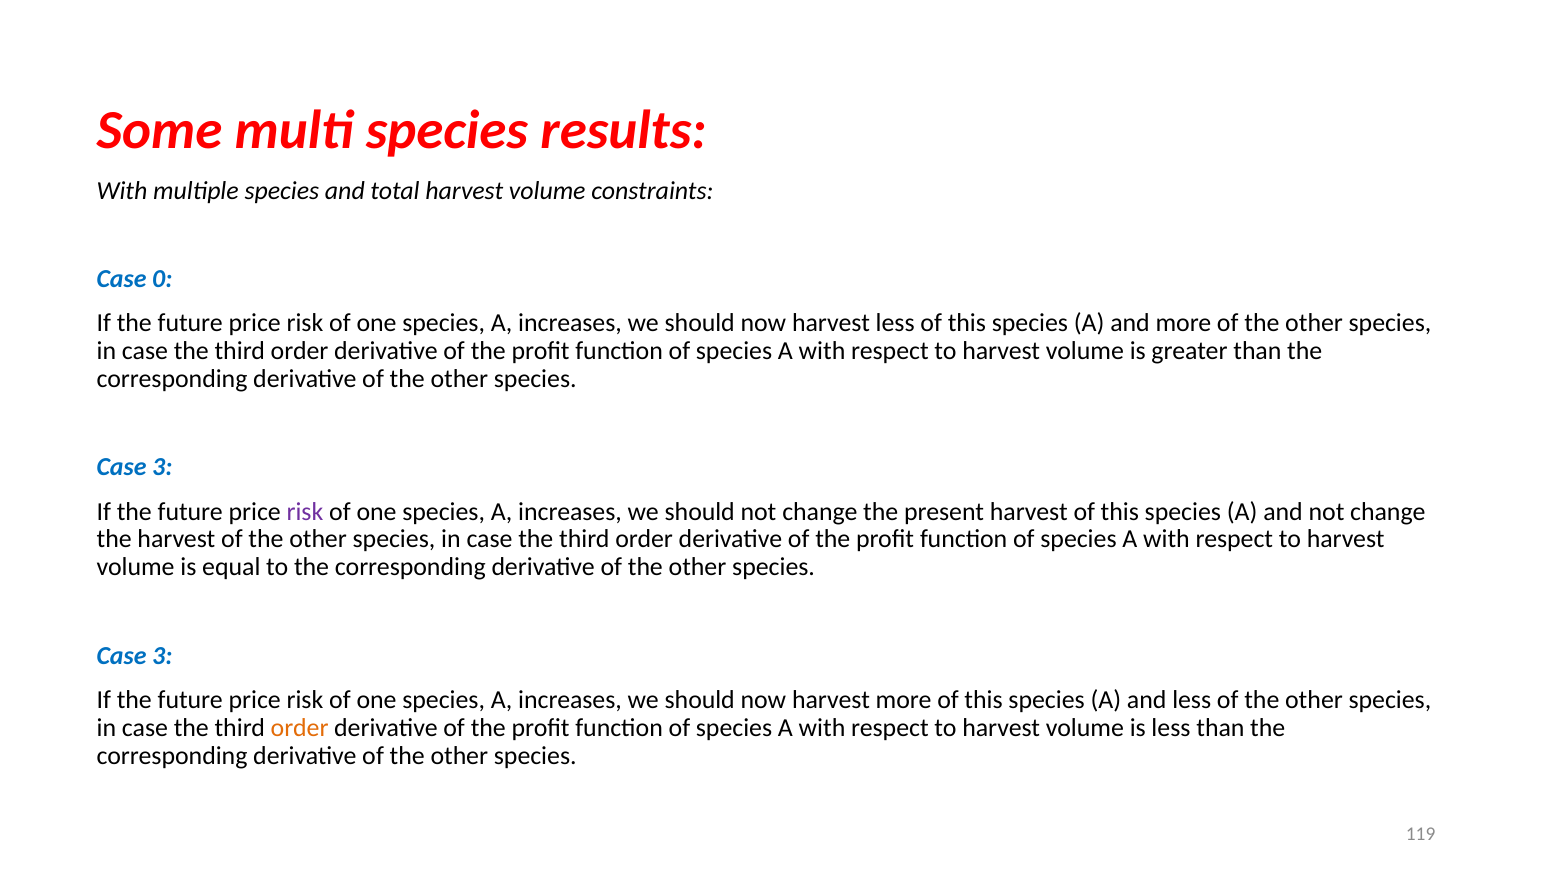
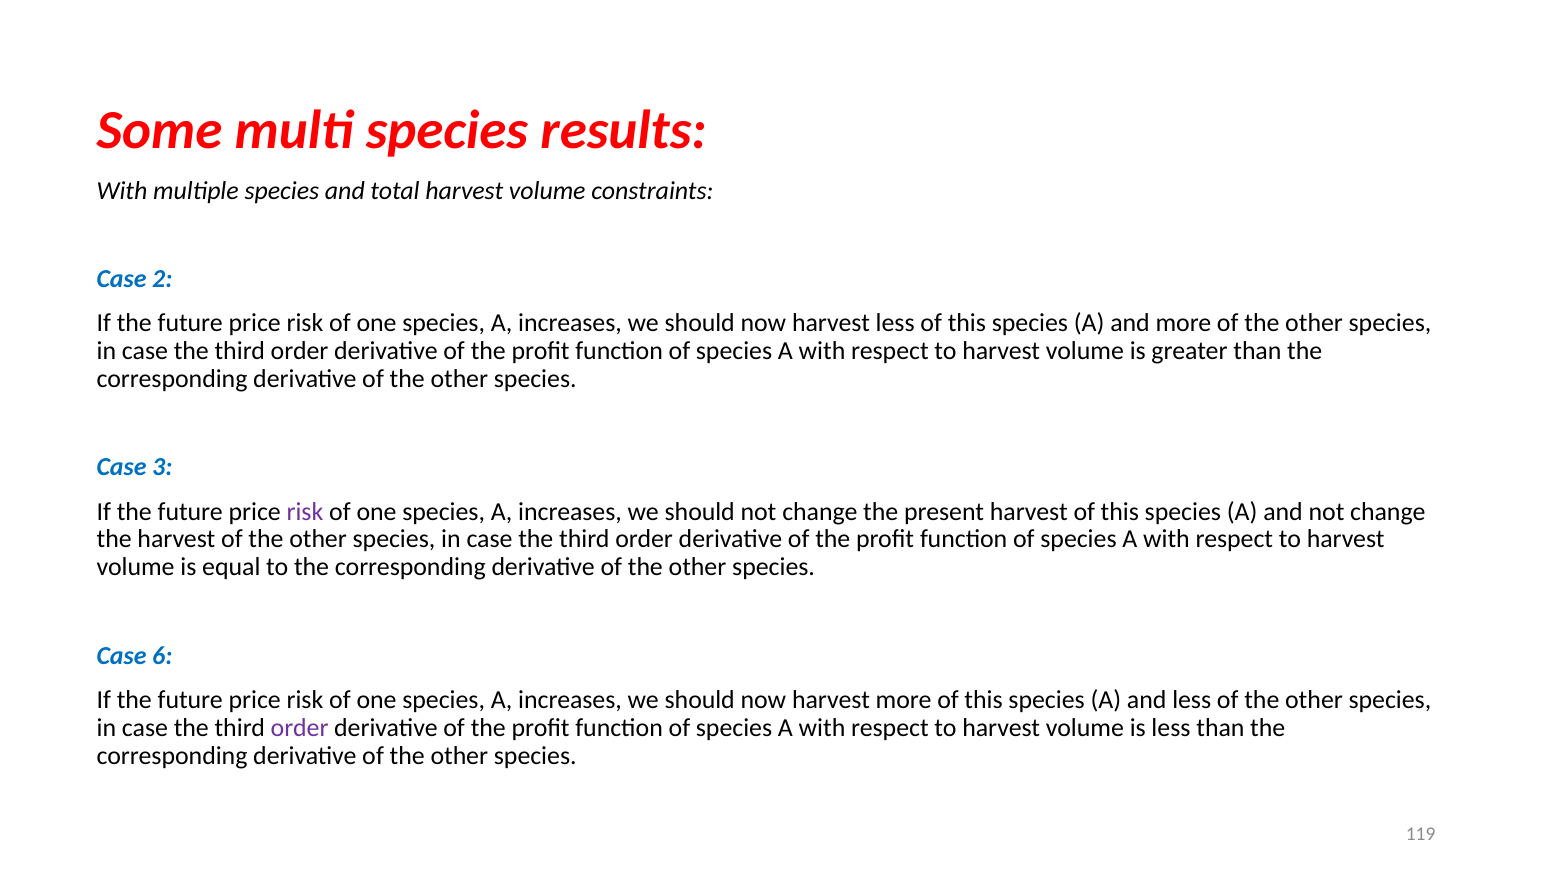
0: 0 -> 2
3 at (162, 656): 3 -> 6
order at (300, 728) colour: orange -> purple
